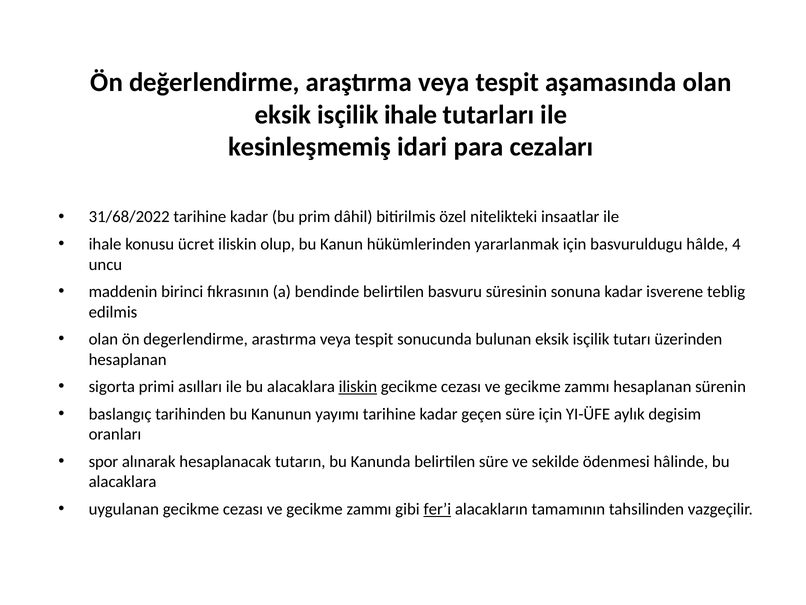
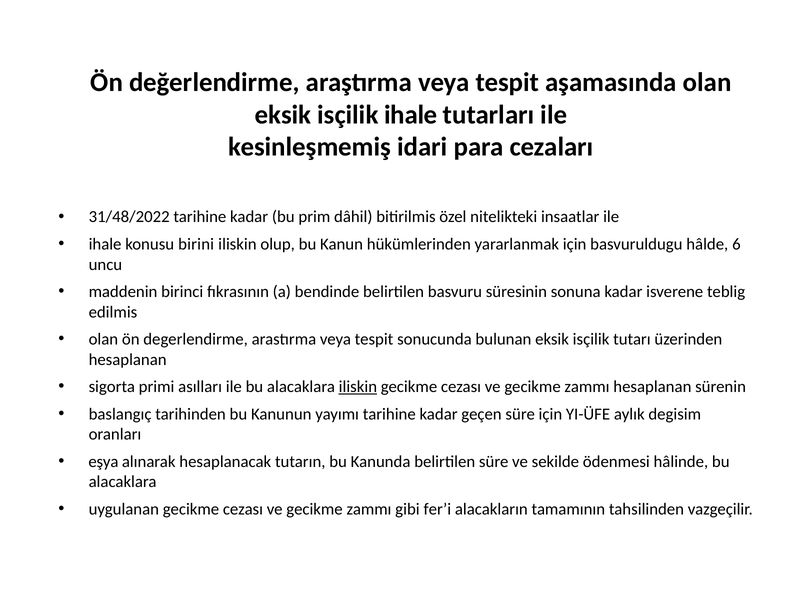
31/68/2022: 31/68/2022 -> 31/48/2022
ücret: ücret -> birini
4: 4 -> 6
spor: spor -> eşya
fer’i underline: present -> none
